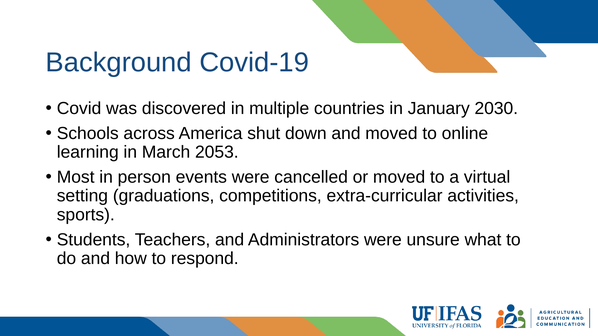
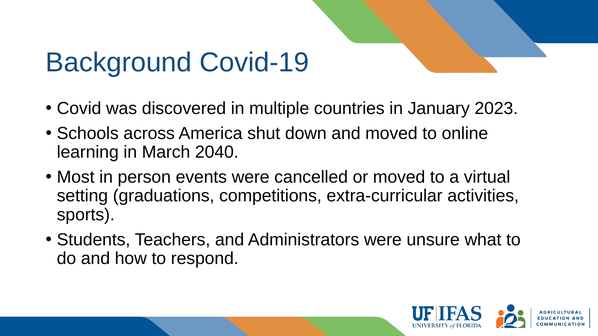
2030: 2030 -> 2023
2053: 2053 -> 2040
